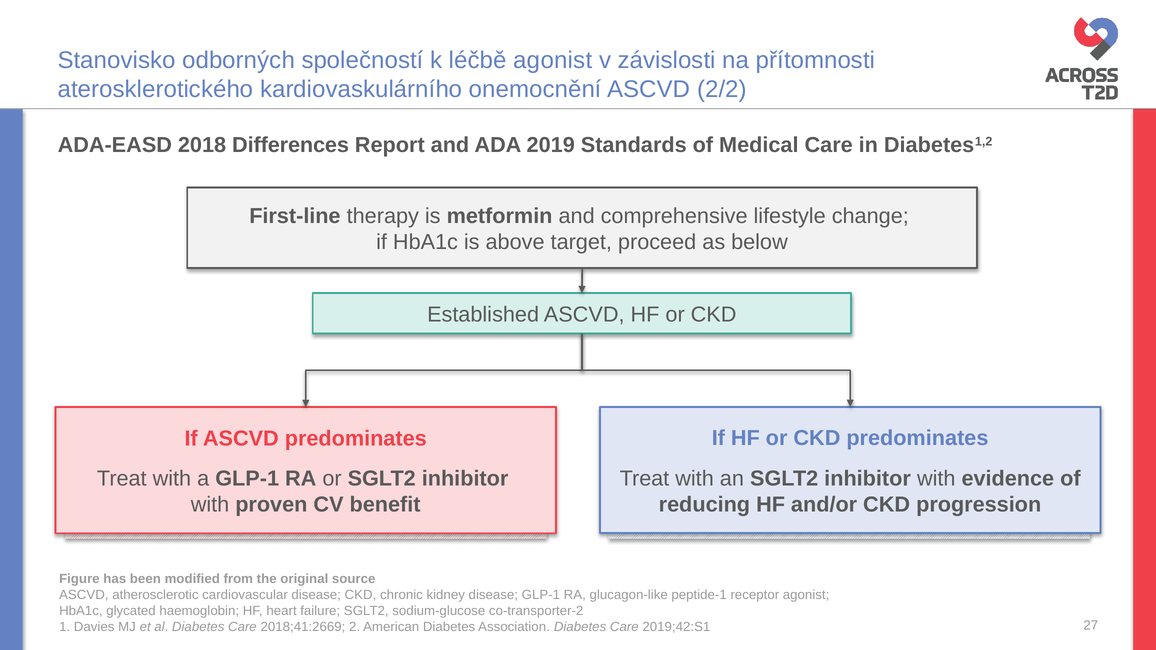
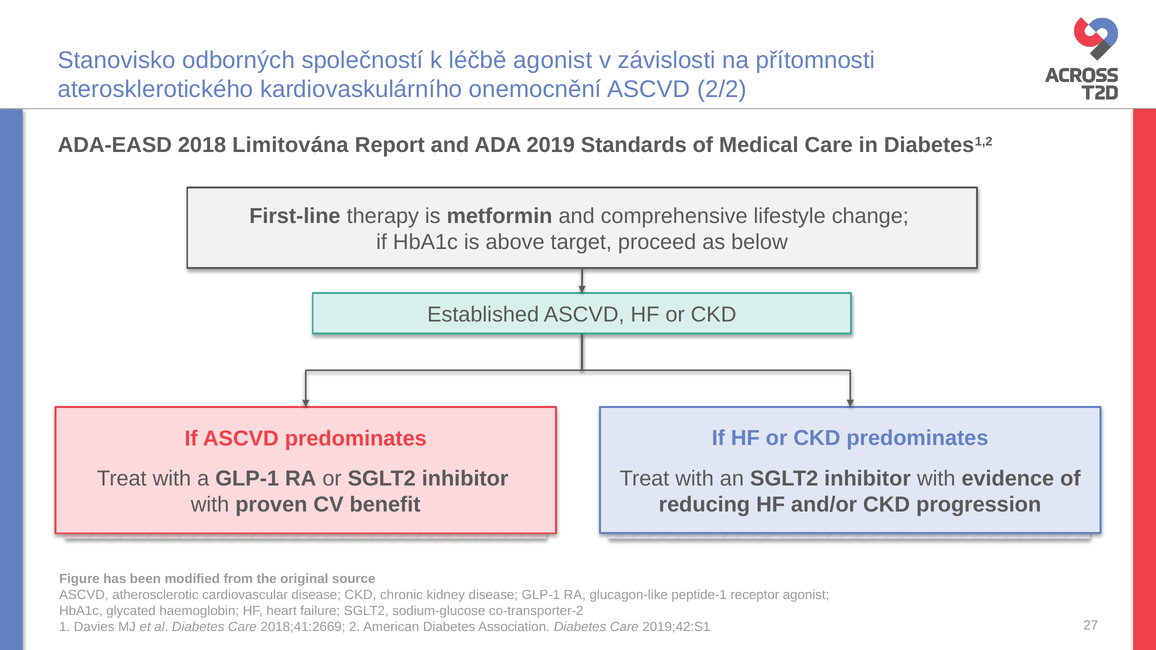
Differences: Differences -> Limitována
